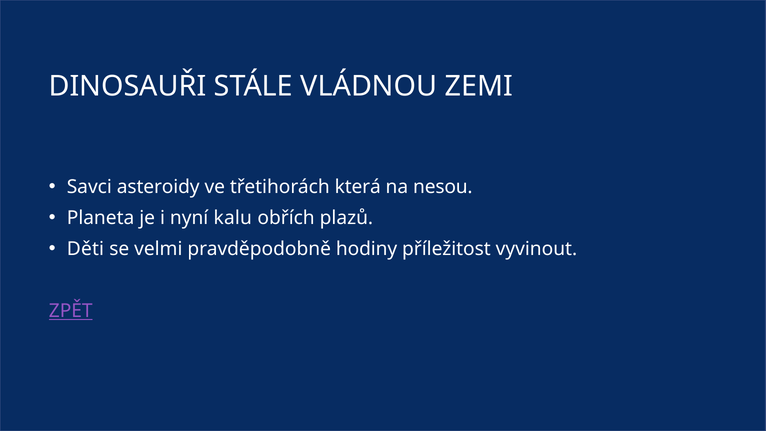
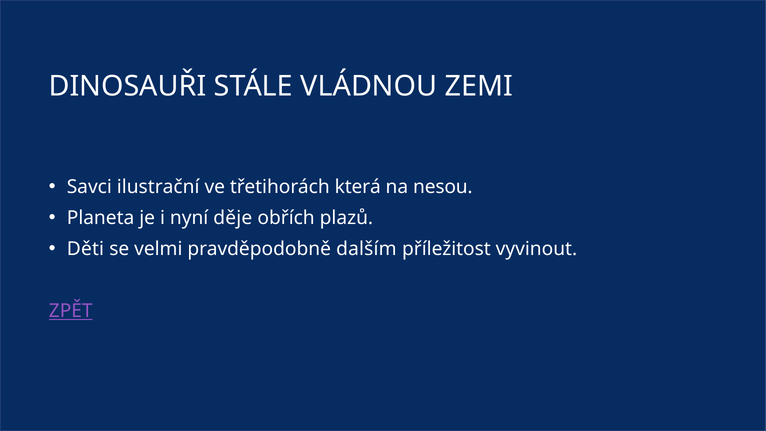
asteroidy: asteroidy -> ilustrační
kalu: kalu -> děje
hodiny: hodiny -> dalším
